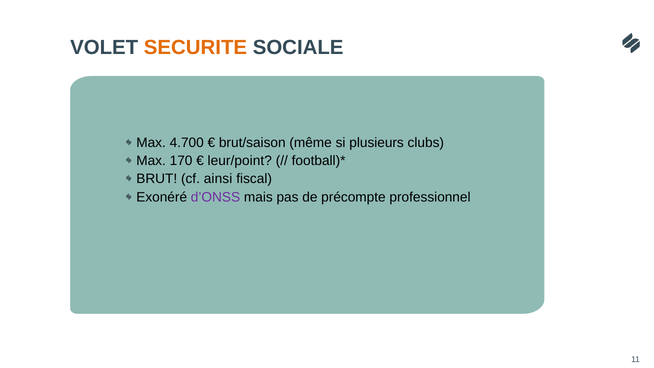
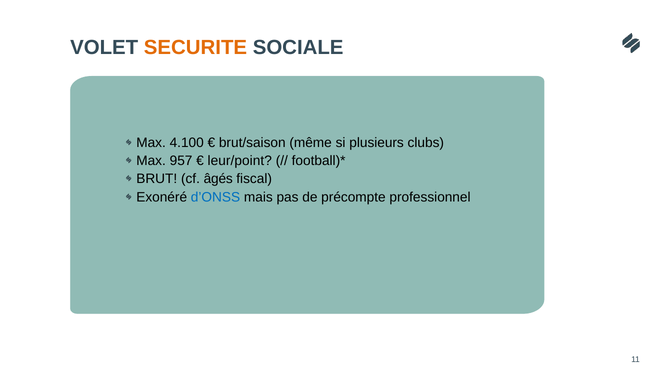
4.700: 4.700 -> 4.100
170: 170 -> 957
ainsi: ainsi -> âgés
d’ONSS colour: purple -> blue
